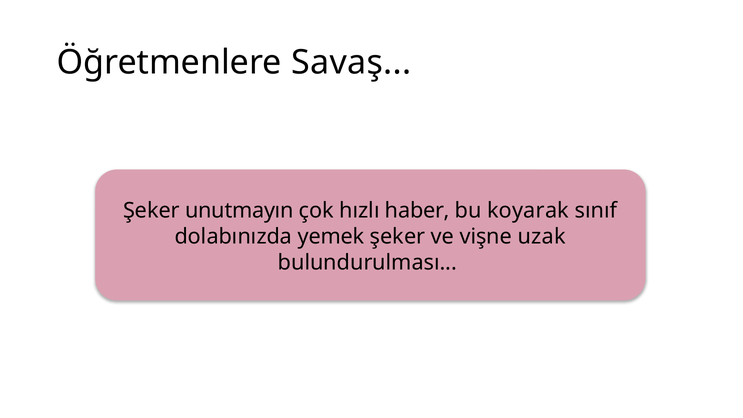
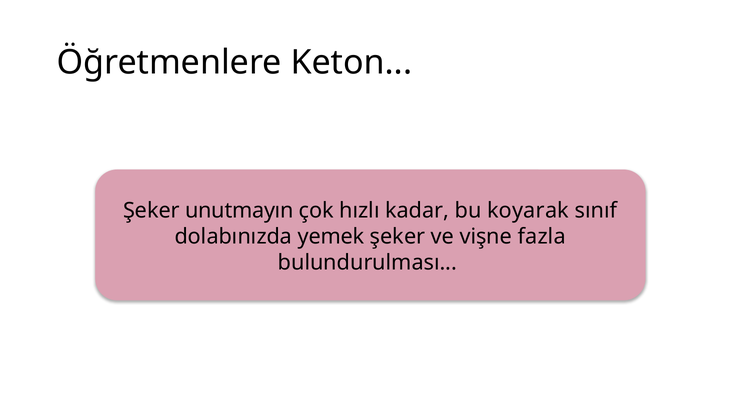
Savaş: Savaş -> Keton
haber: haber -> kadar
uzak: uzak -> fazla
